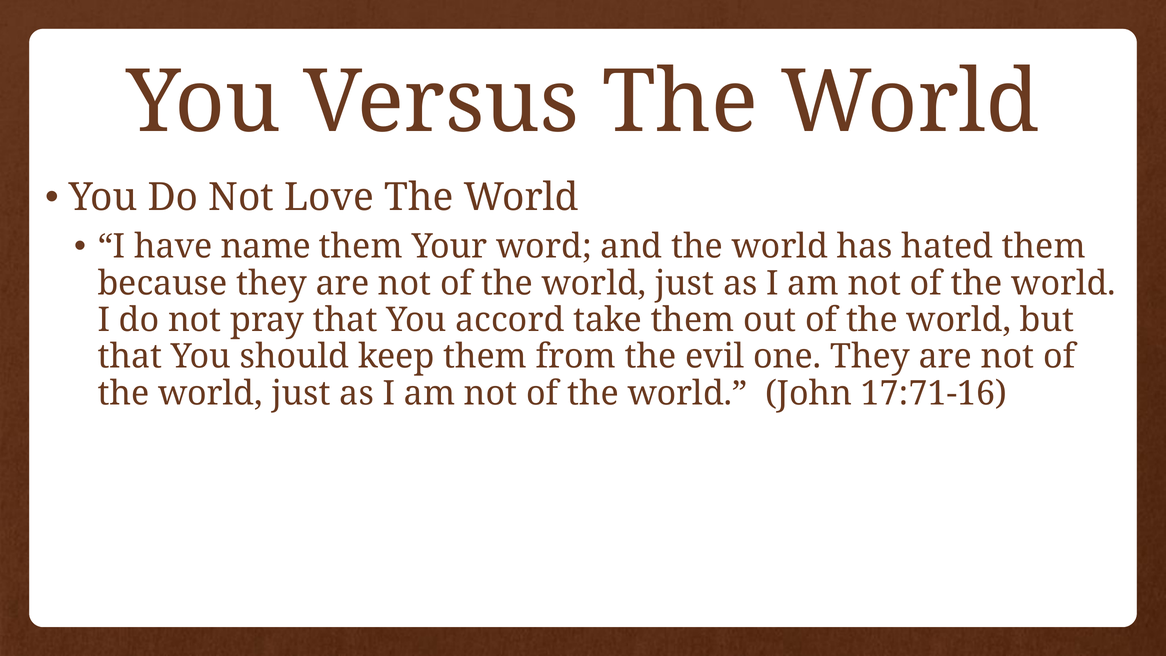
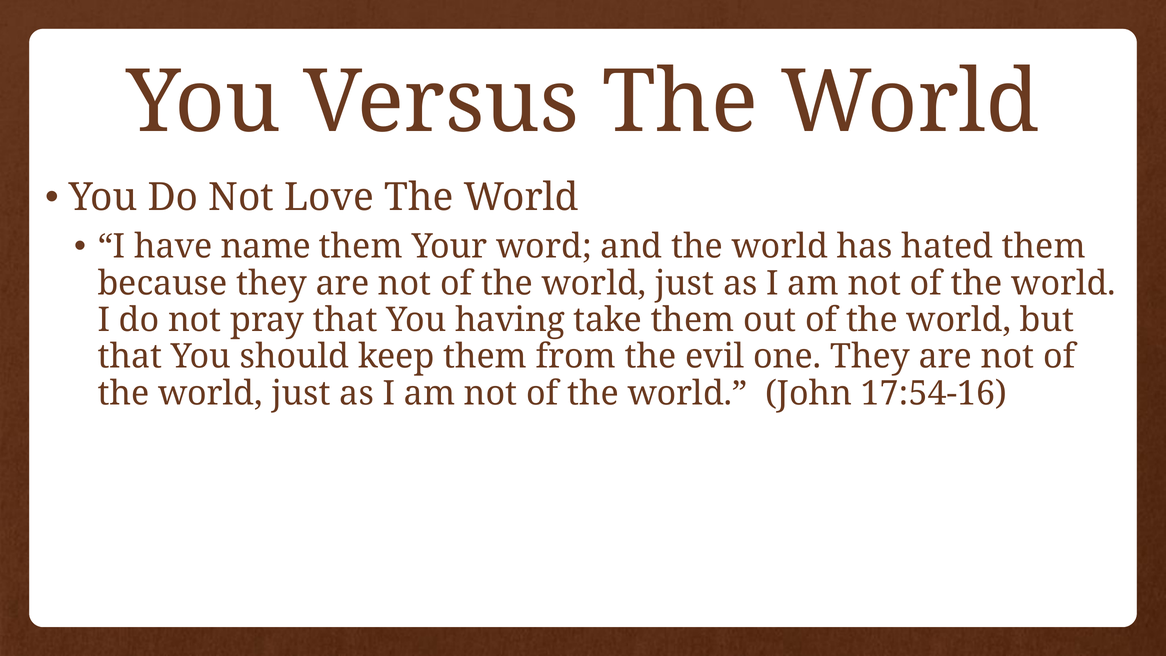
accord: accord -> having
17:71-16: 17:71-16 -> 17:54-16
